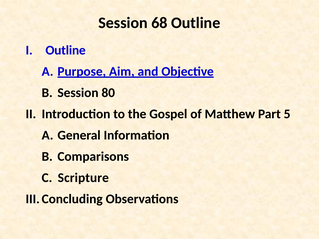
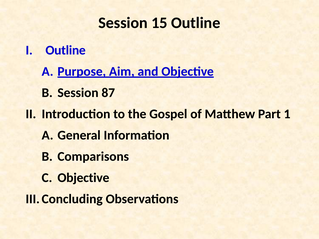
68: 68 -> 15
80: 80 -> 87
5: 5 -> 1
Scripture at (83, 178): Scripture -> Objective
